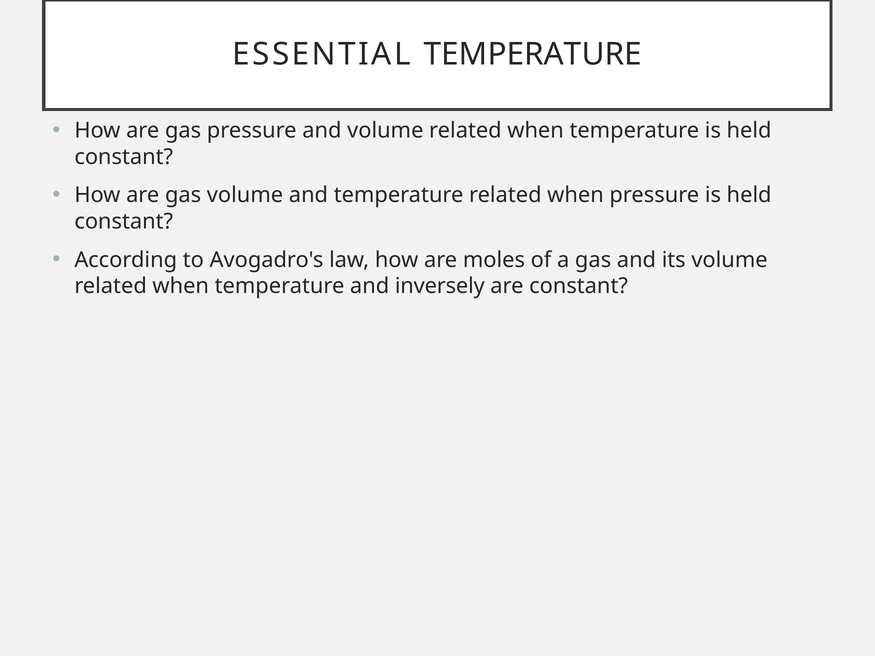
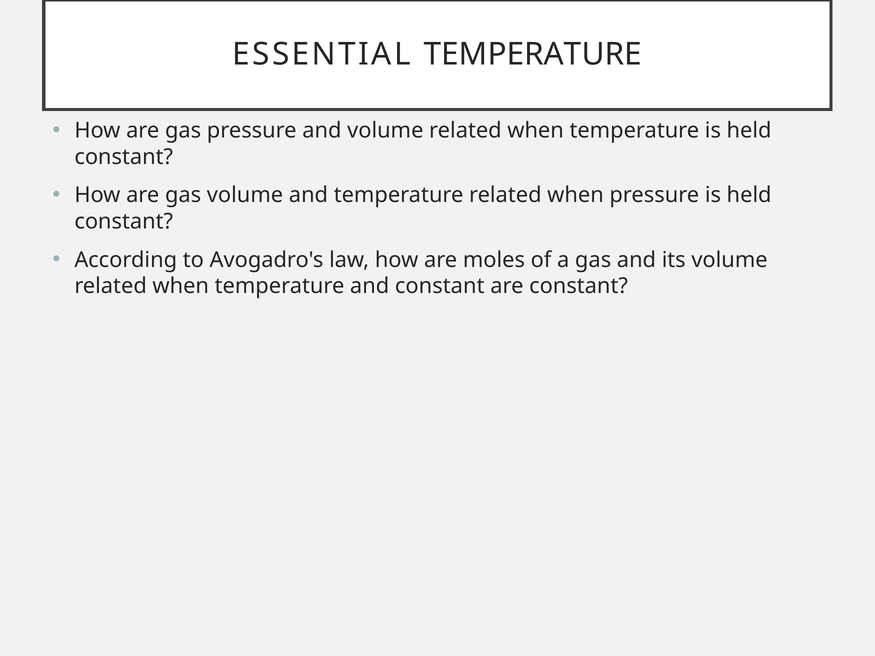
and inversely: inversely -> constant
